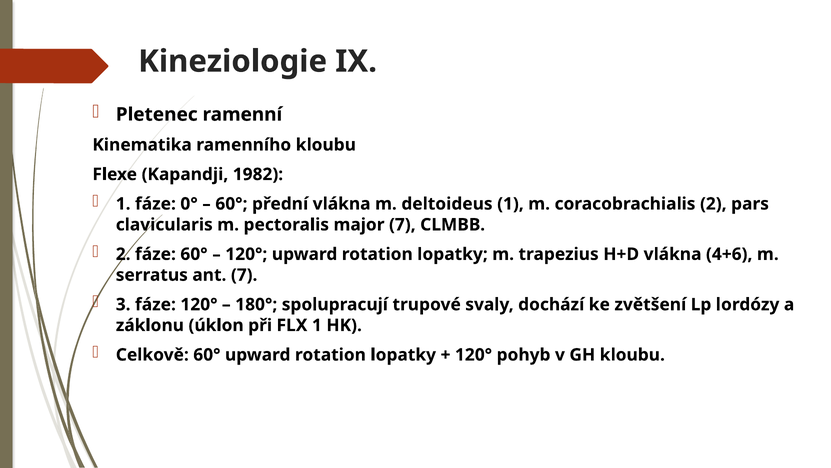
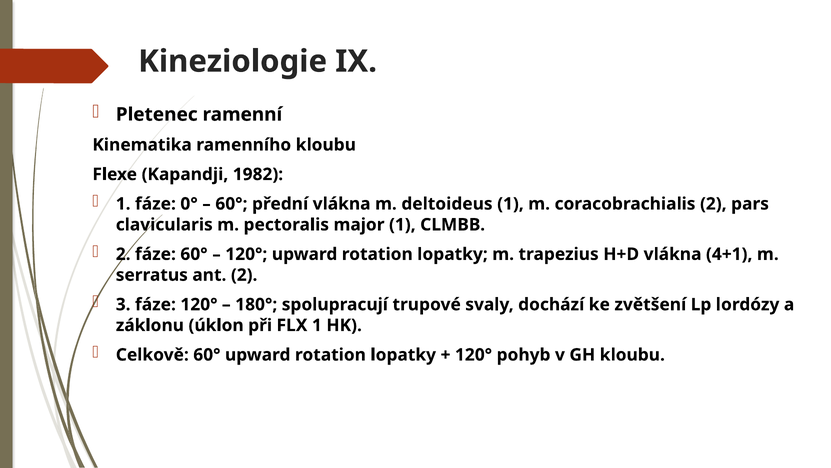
major 7: 7 -> 1
4+6: 4+6 -> 4+1
ant 7: 7 -> 2
